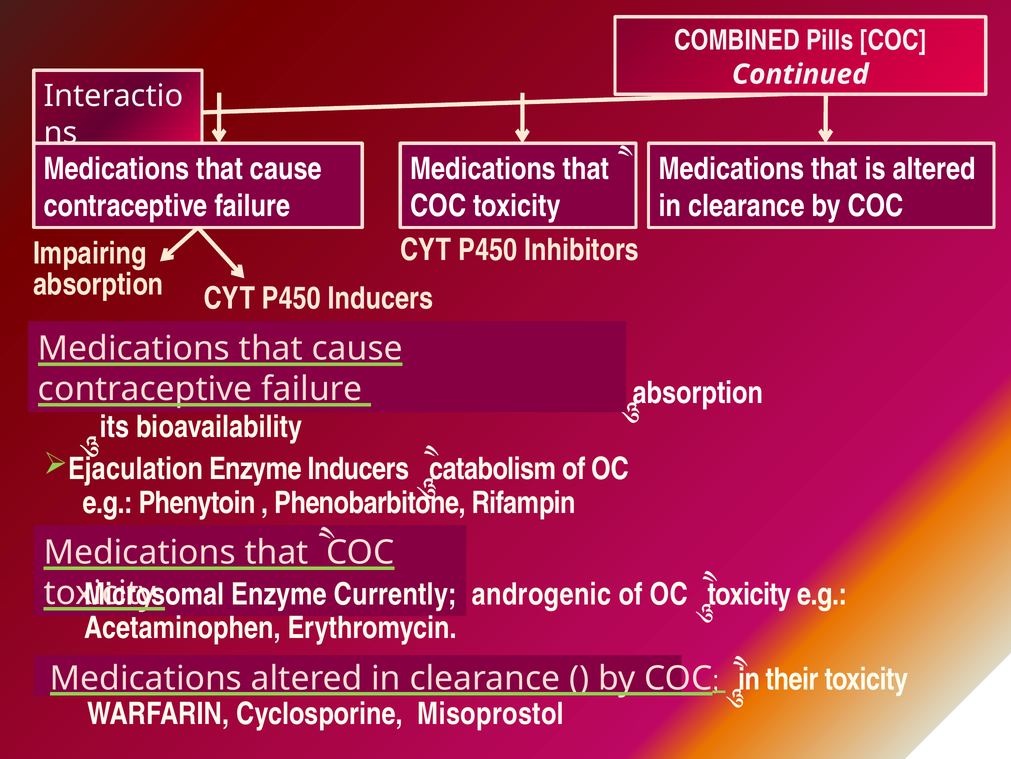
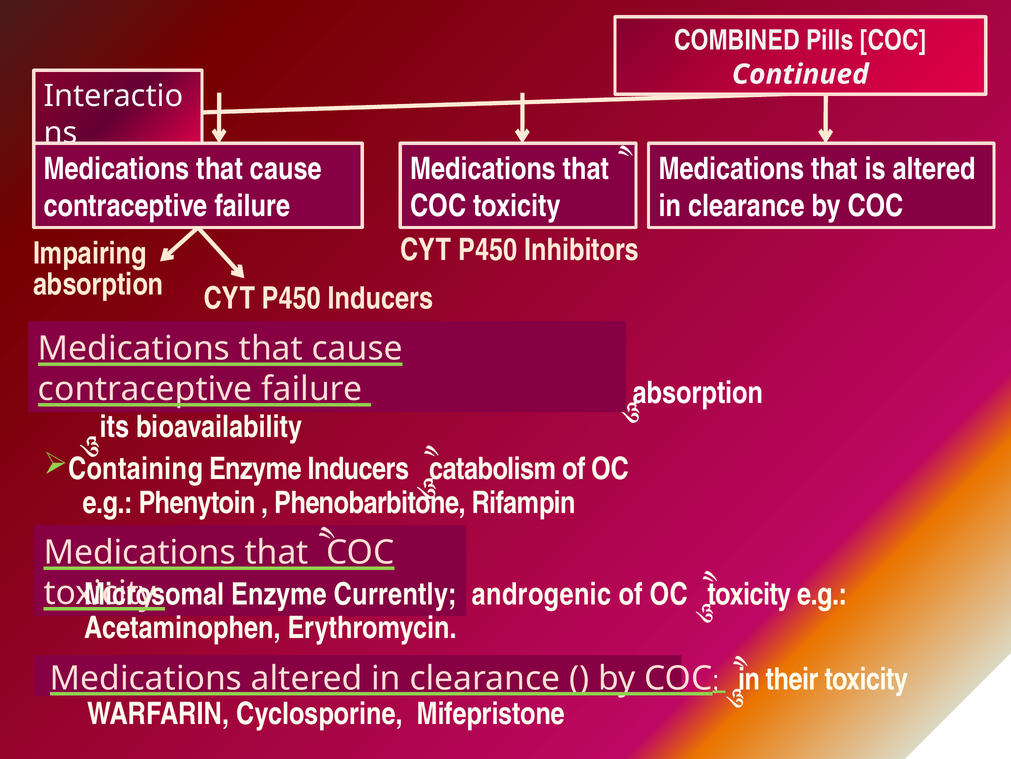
Ejaculation: Ejaculation -> Containing
Misoprostol: Misoprostol -> Mifepristone
